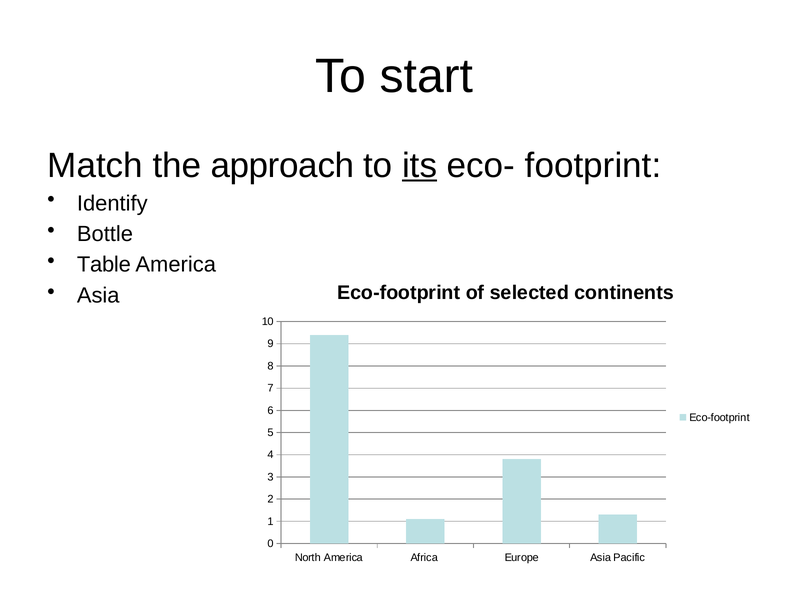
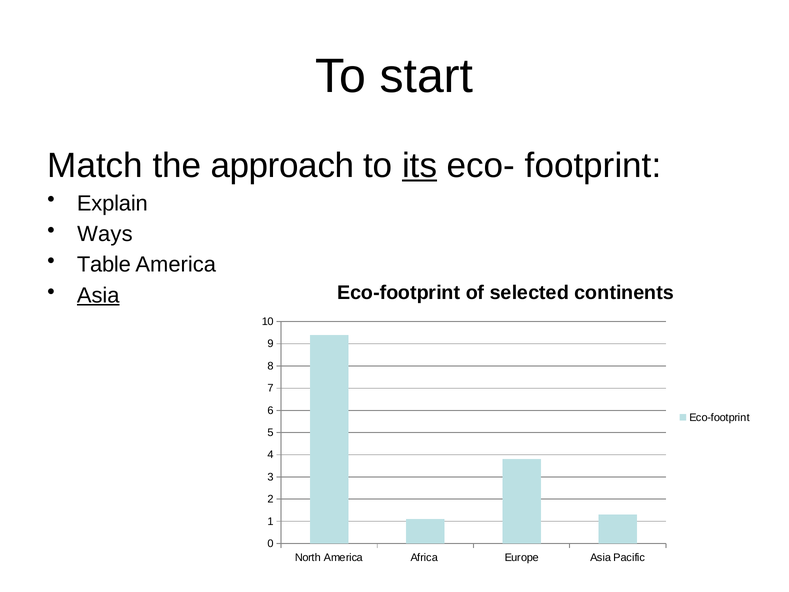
Identify: Identify -> Explain
Bottle: Bottle -> Ways
Asia at (98, 295) underline: none -> present
